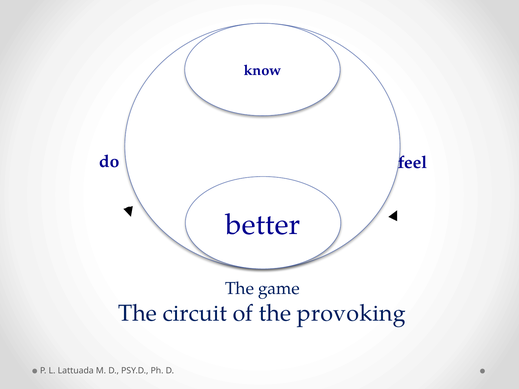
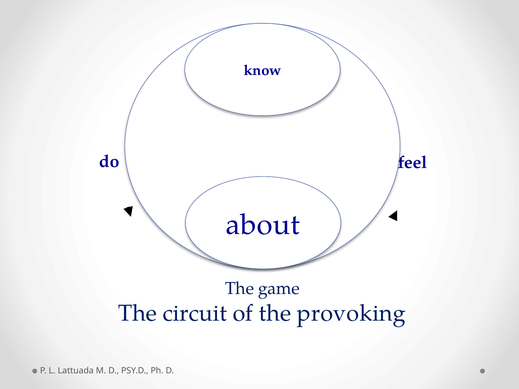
better: better -> about
